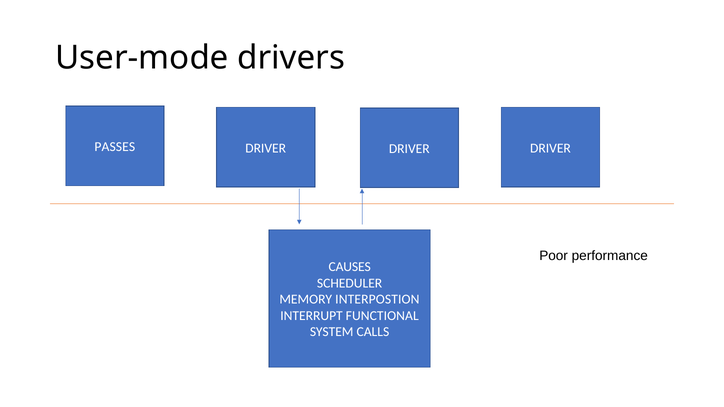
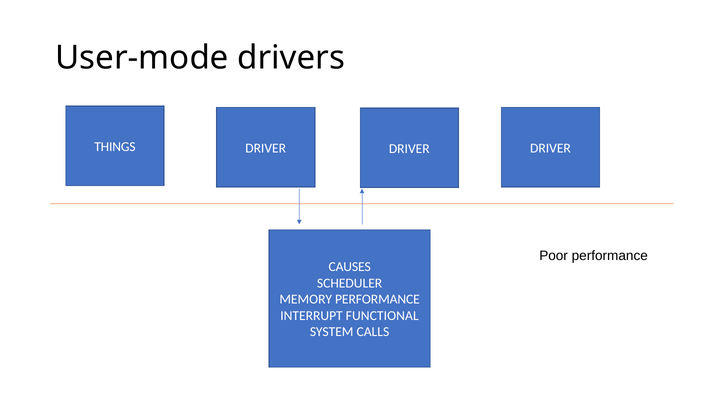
PASSES: PASSES -> THINGS
MEMORY INTERPOSTION: INTERPOSTION -> PERFORMANCE
